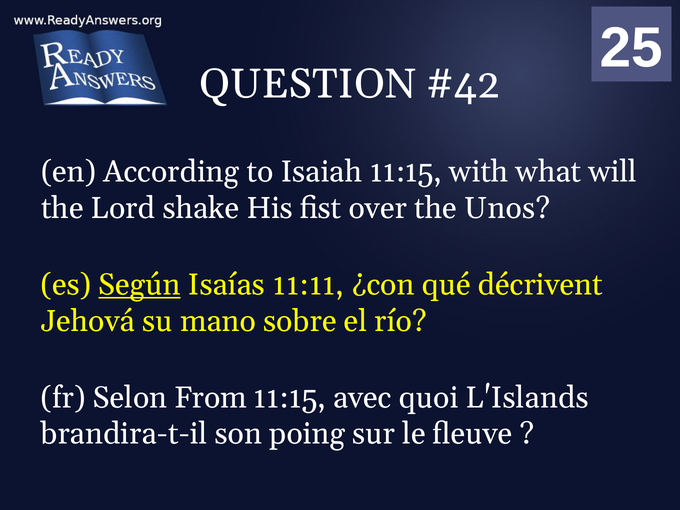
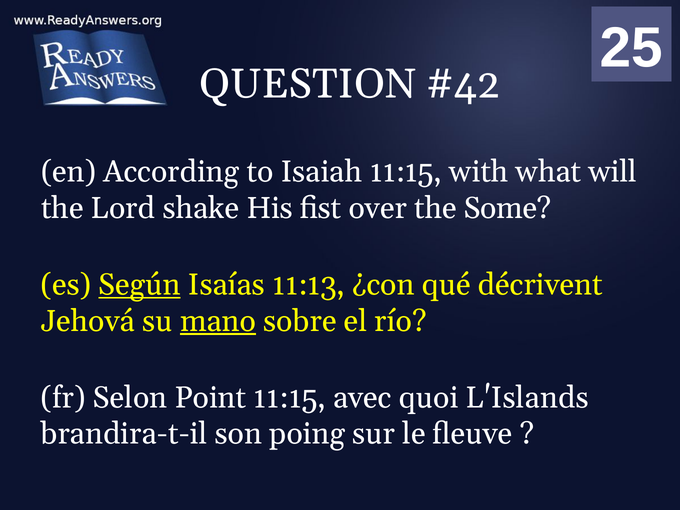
Unos: Unos -> Some
11:11: 11:11 -> 11:13
mano underline: none -> present
From: From -> Point
